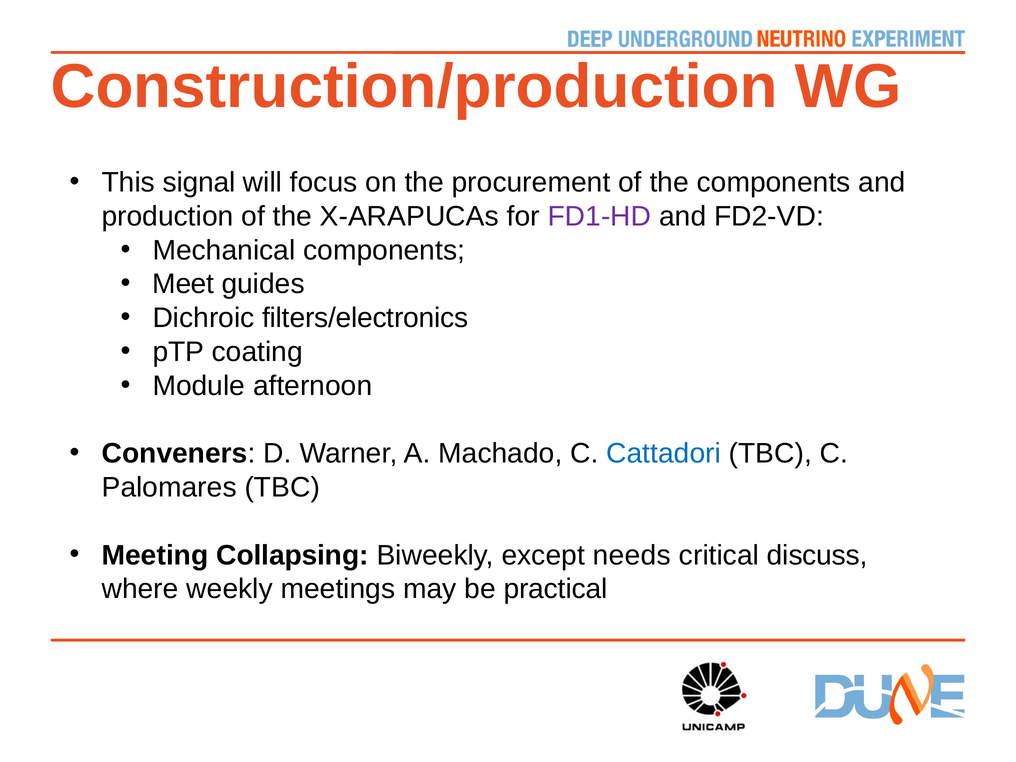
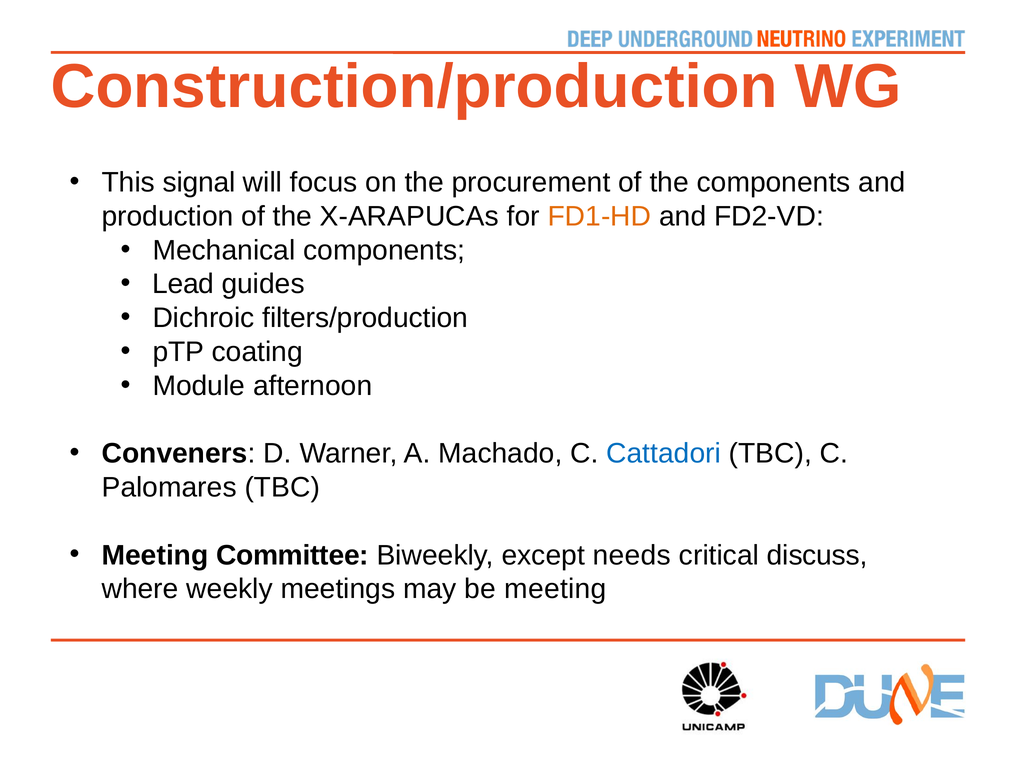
FD1-HD colour: purple -> orange
Meet: Meet -> Lead
filters/electronics: filters/electronics -> filters/production
Collapsing: Collapsing -> Committee
be practical: practical -> meeting
